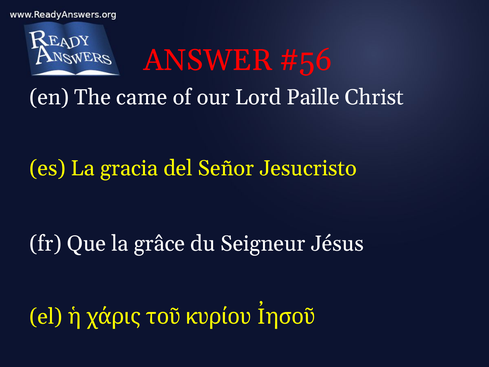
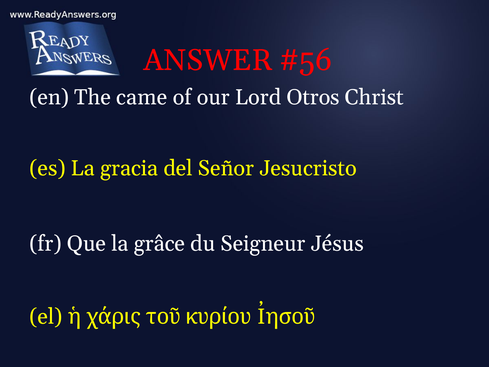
Paille: Paille -> Otros
